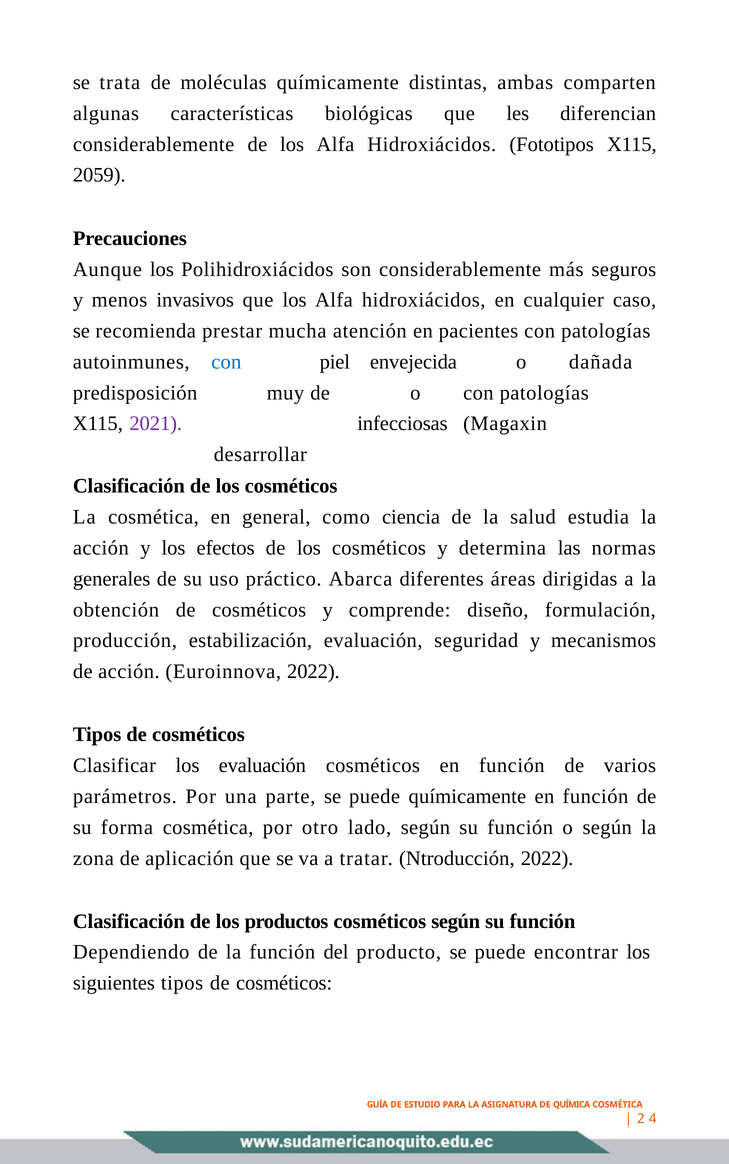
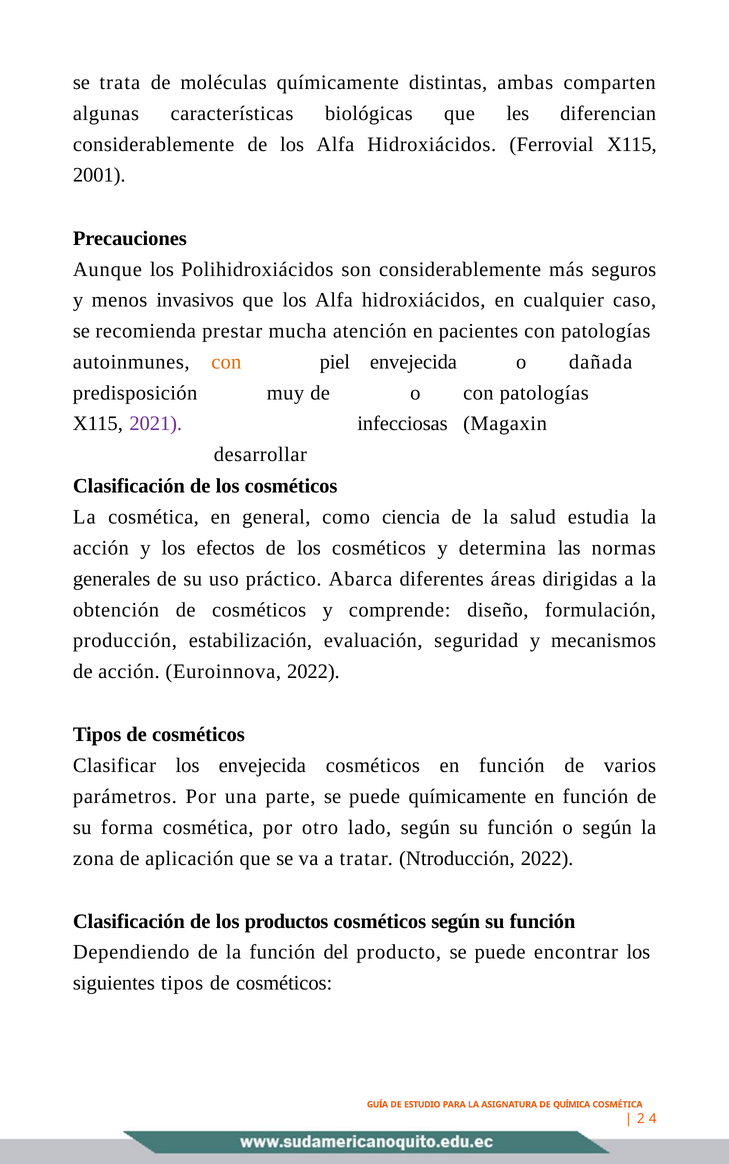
Fototipos: Fototipos -> Ferrovial
2059: 2059 -> 2001
con at (226, 362) colour: blue -> orange
los evaluación: evaluación -> envejecida
